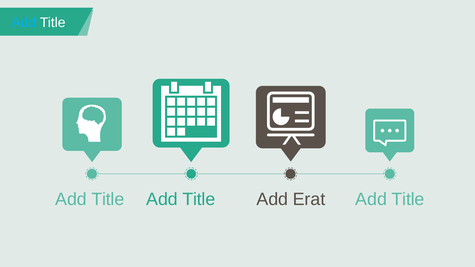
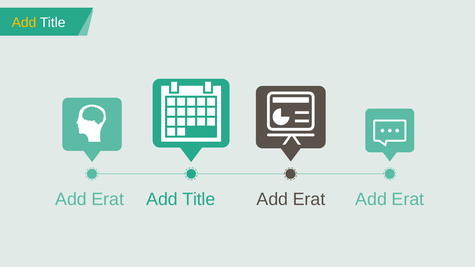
Add at (24, 22) colour: light blue -> yellow
Title at (108, 199): Title -> Erat
Title at (408, 199): Title -> Erat
